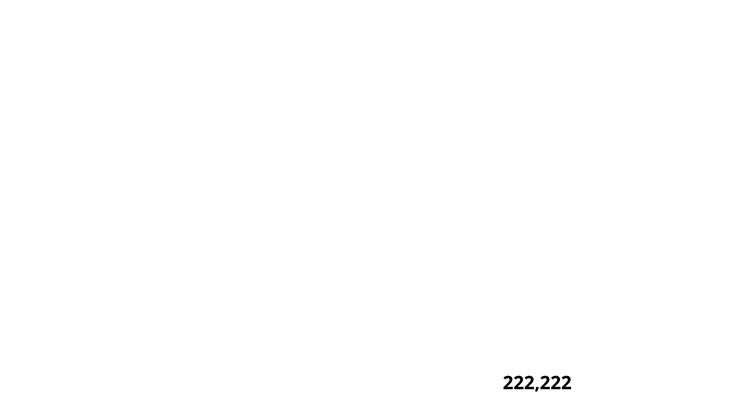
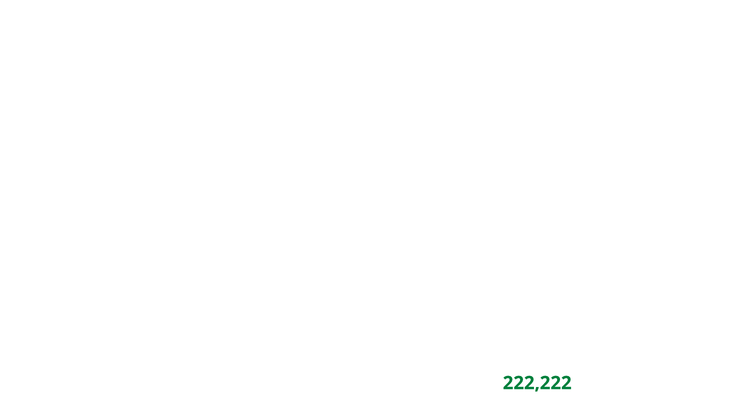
222,222 colour: black -> green
